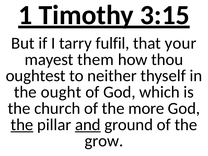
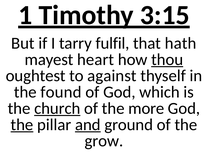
your: your -> hath
them: them -> heart
thou underline: none -> present
neither: neither -> against
ought: ought -> found
church underline: none -> present
